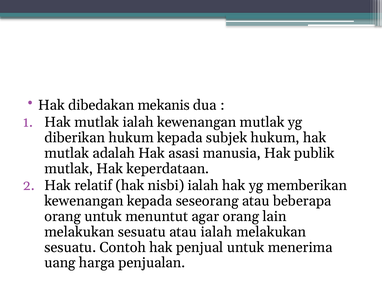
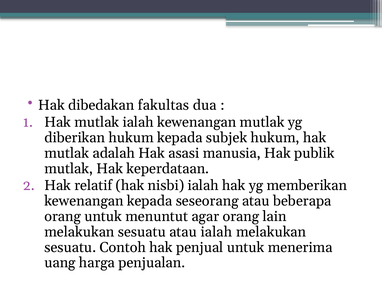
mekanis: mekanis -> fakultas
